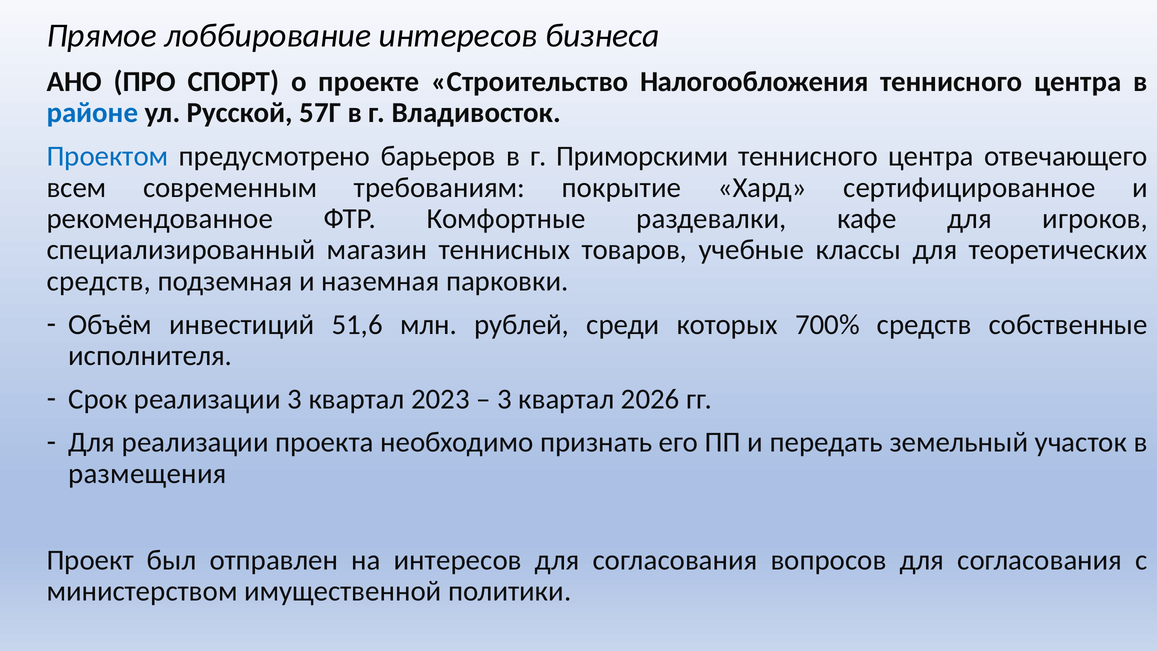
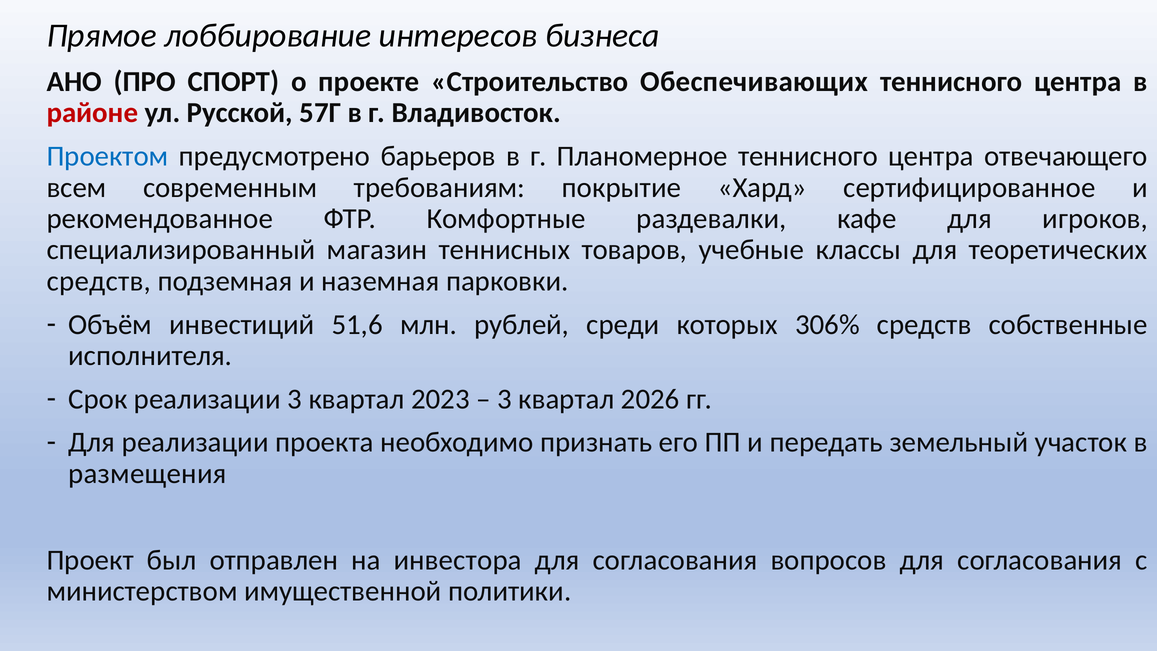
Налогообложения: Налогообложения -> Обеспечивающих
районе colour: blue -> red
Приморскими: Приморскими -> Планомерное
700%: 700% -> 306%
на интересов: интересов -> инвестора
